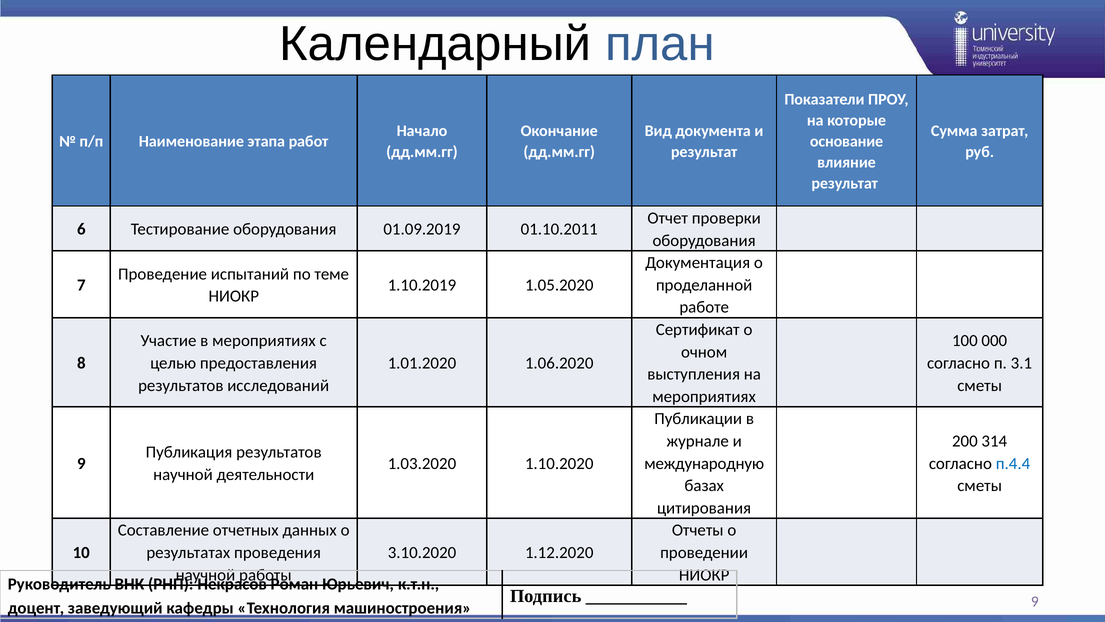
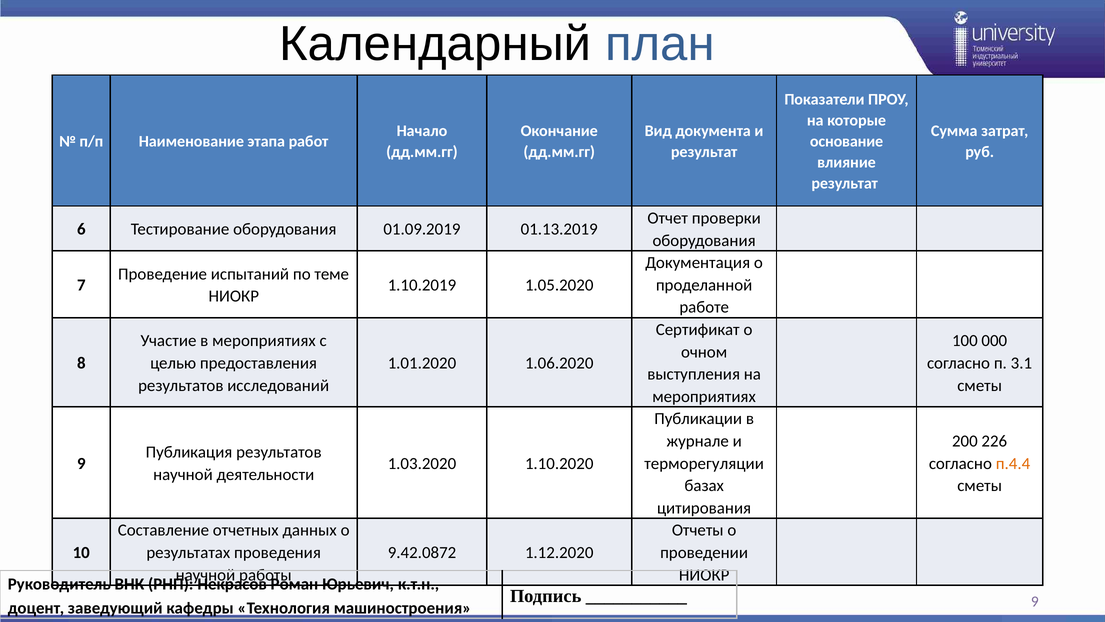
01.10.2011: 01.10.2011 -> 01.13.2019
314: 314 -> 226
международную: международную -> терморегуляции
п.4.4 colour: blue -> orange
3.10.2020: 3.10.2020 -> 9.42.0872
